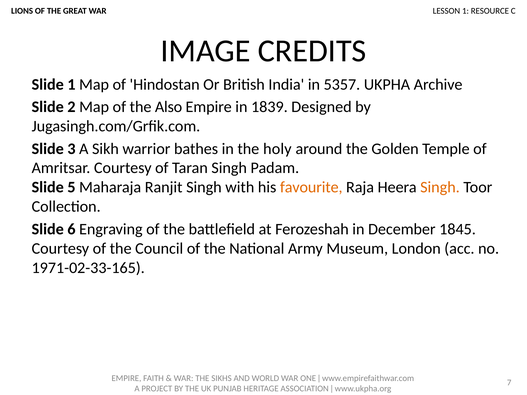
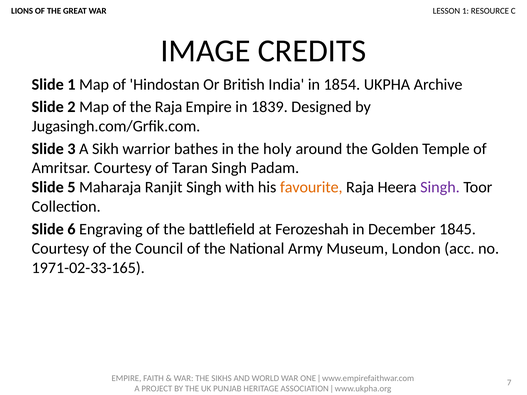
5357: 5357 -> 1854
the Also: Also -> Raja
Singh at (440, 187) colour: orange -> purple
